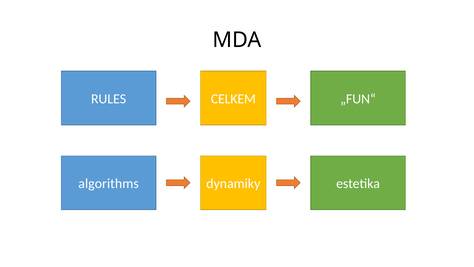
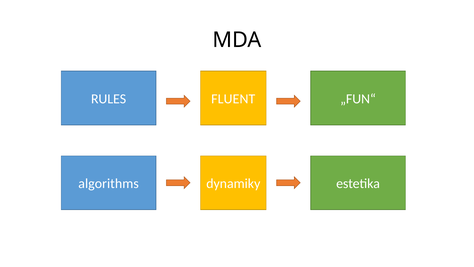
CELKEM: CELKEM -> FLUENT
